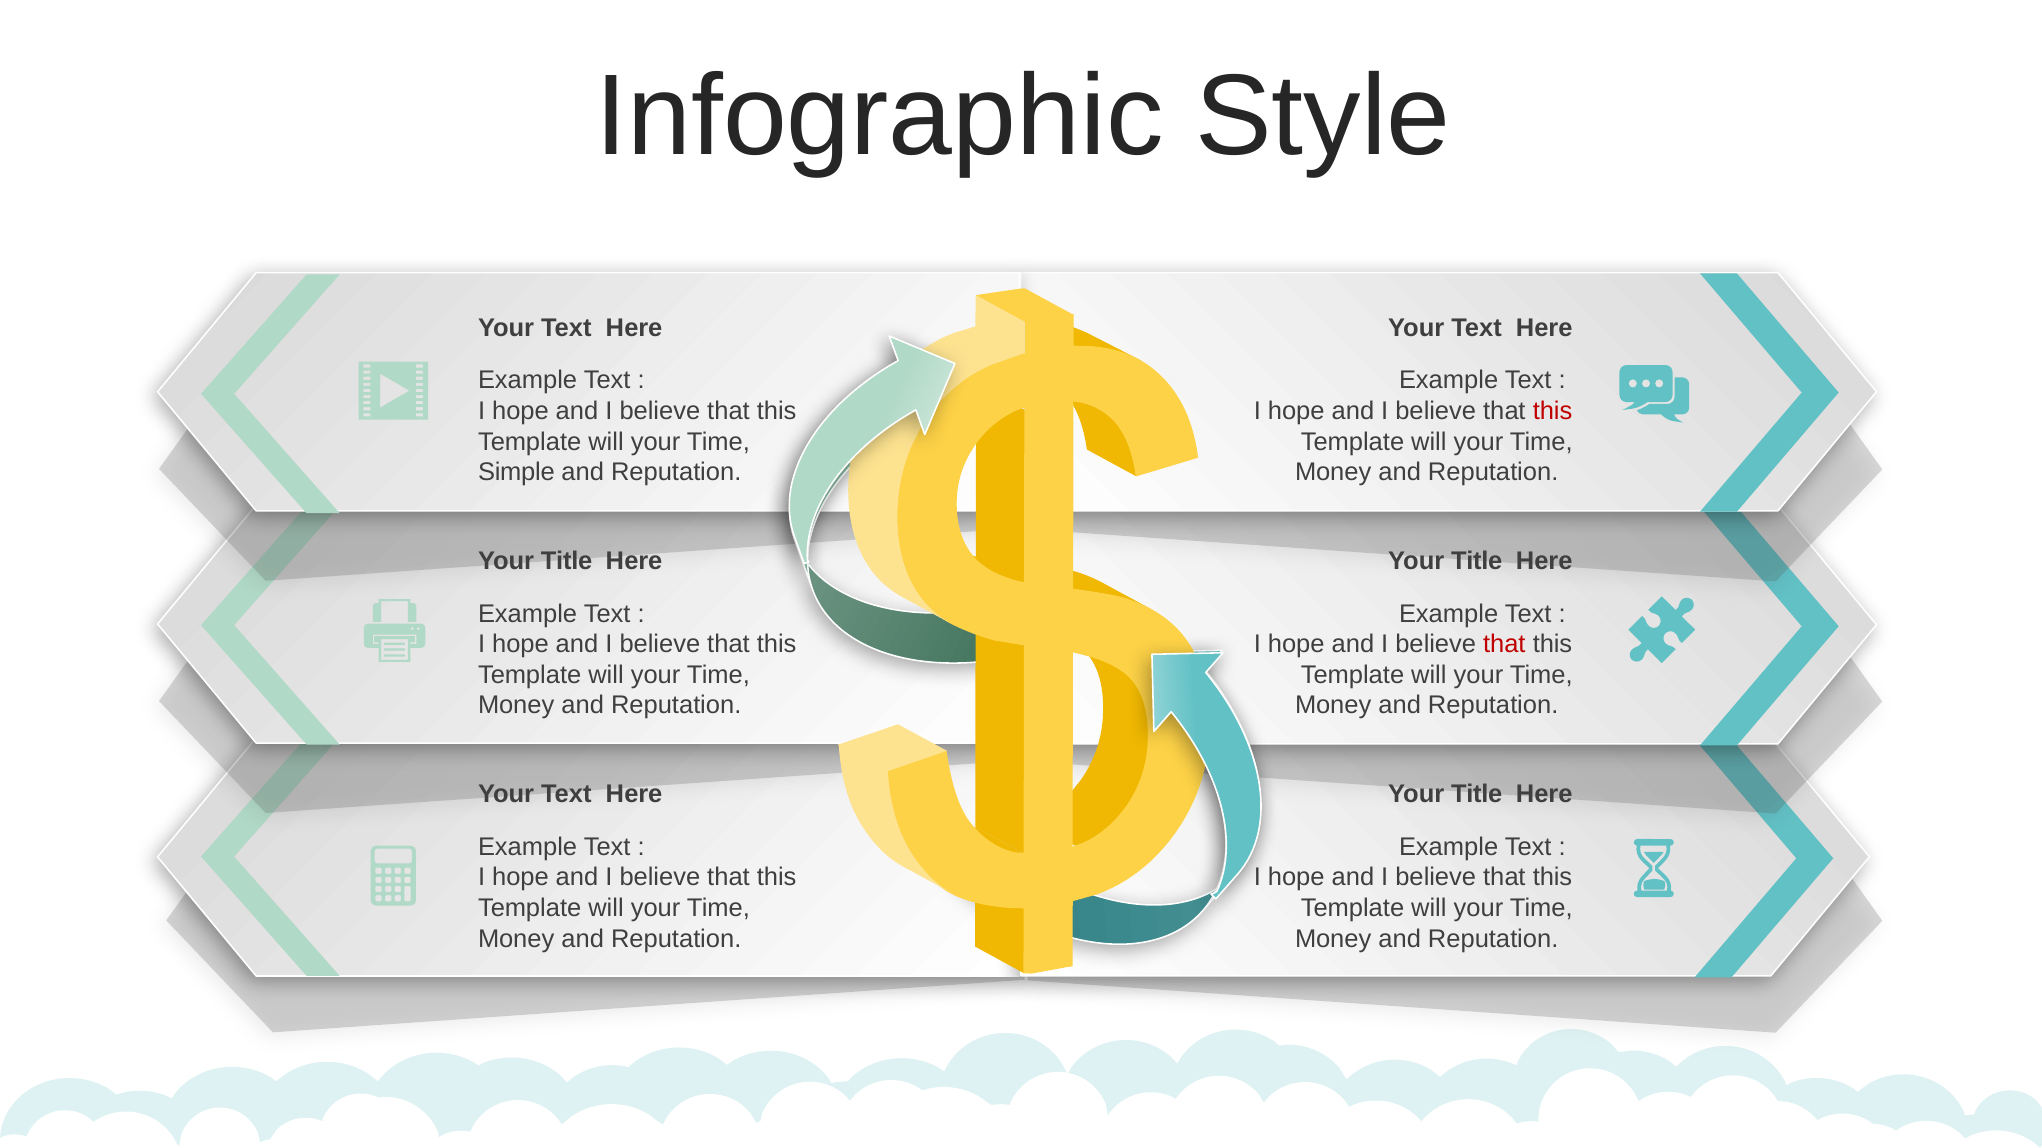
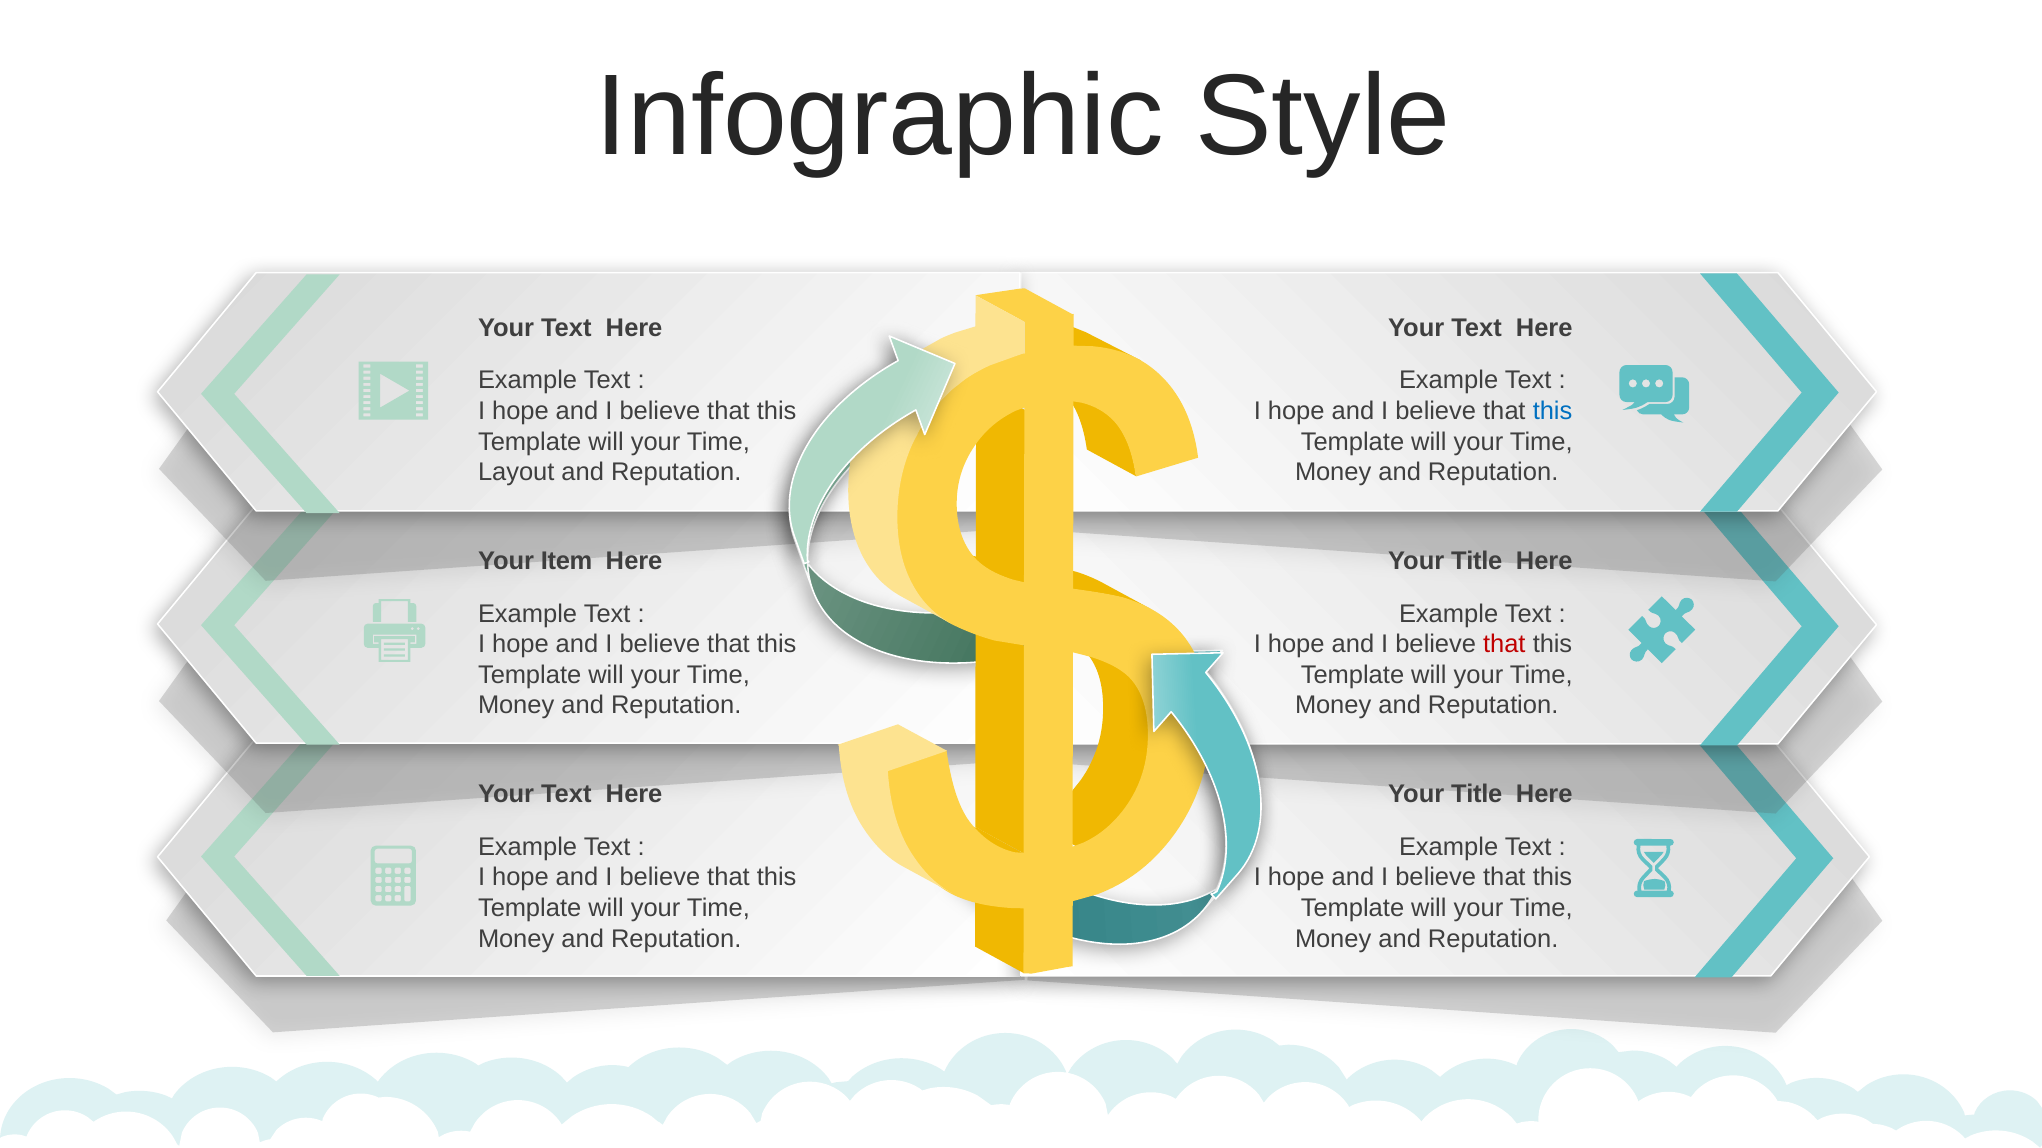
this at (1553, 411) colour: red -> blue
Simple: Simple -> Layout
Title at (567, 561): Title -> Item
